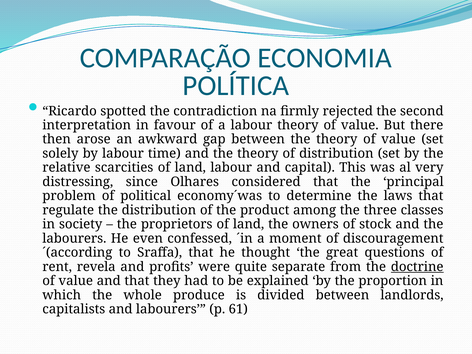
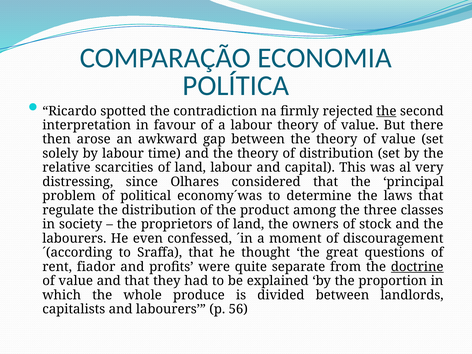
the at (386, 111) underline: none -> present
revela: revela -> fiador
61: 61 -> 56
